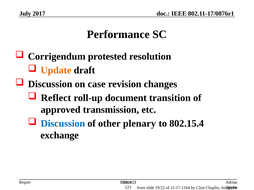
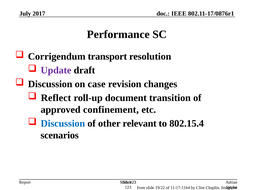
protested: protested -> transport
Update colour: orange -> purple
transmission: transmission -> confinement
plenary: plenary -> relevant
exchange: exchange -> scenarios
